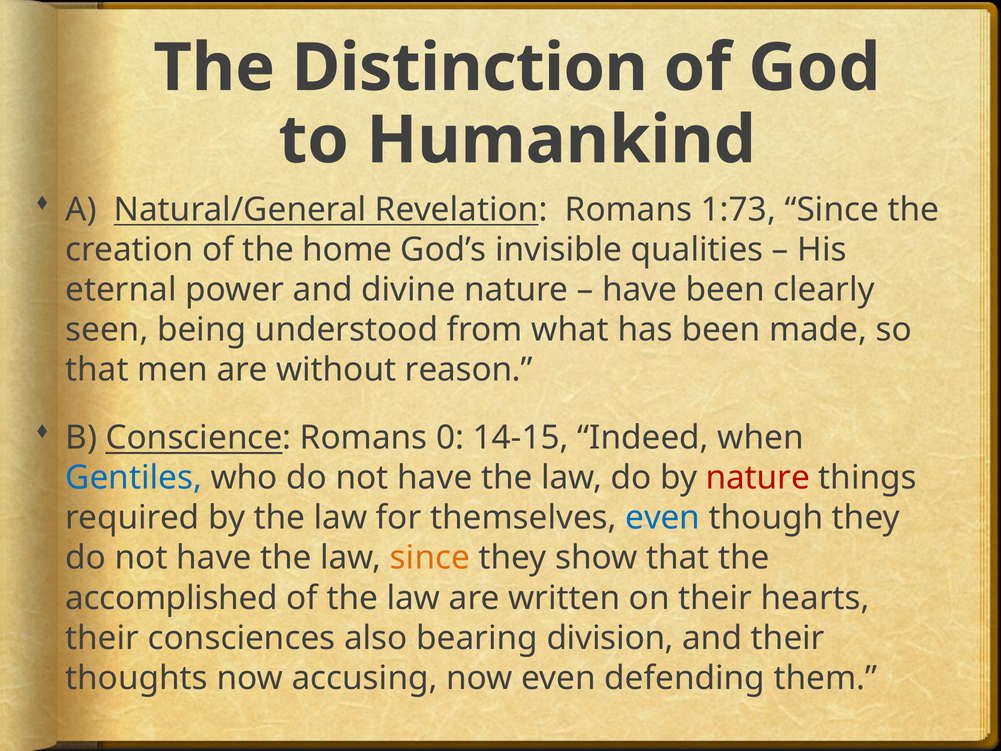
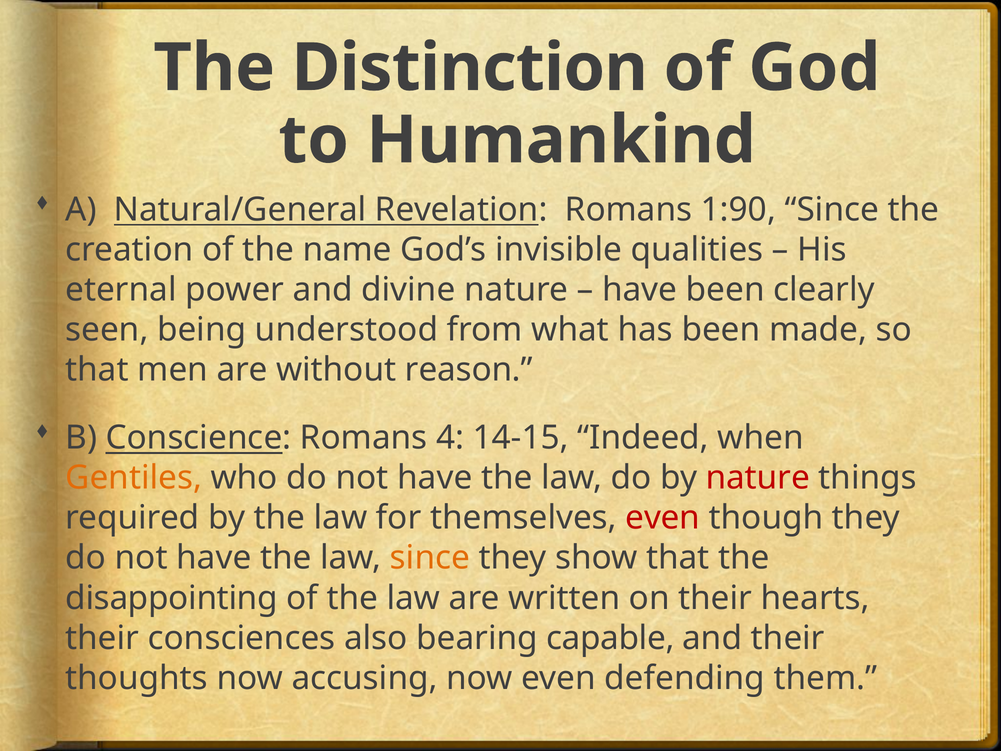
1:73: 1:73 -> 1:90
home: home -> name
0: 0 -> 4
Gentiles colour: blue -> orange
even at (663, 518) colour: blue -> red
accomplished: accomplished -> disappointing
division: division -> capable
